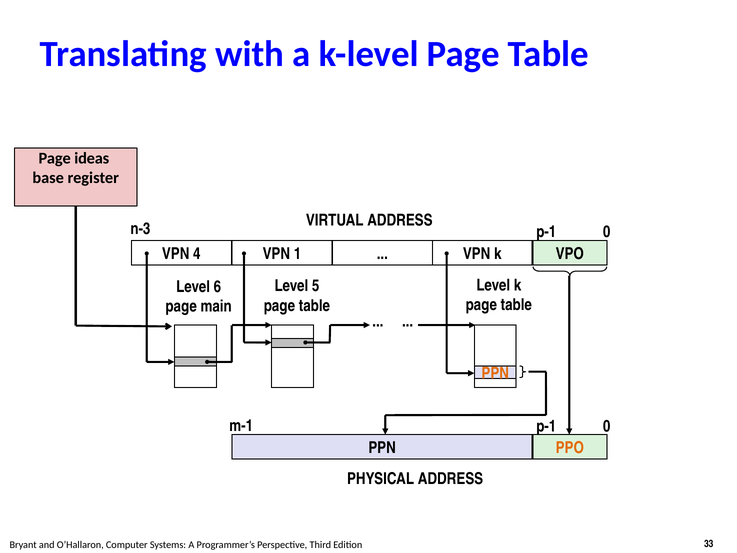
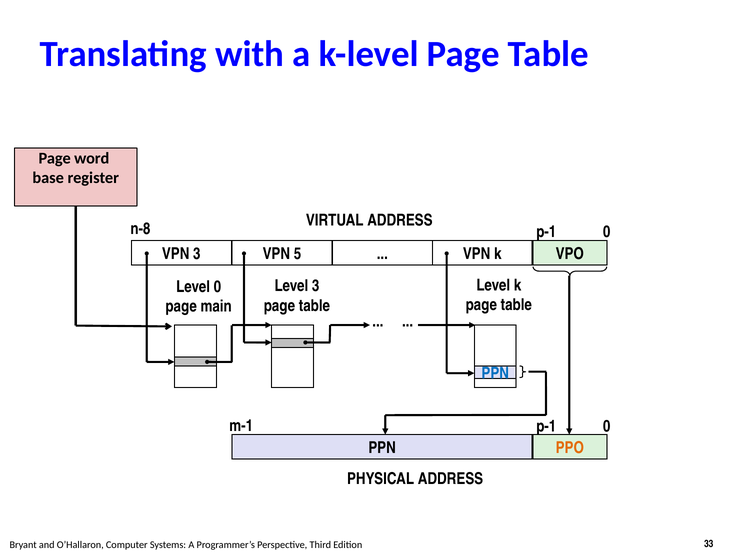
ideas: ideas -> word
n-3: n-3 -> n-8
VPN 4: 4 -> 3
1: 1 -> 5
Level 5: 5 -> 3
Level 6: 6 -> 0
PPN at (495, 373) colour: orange -> blue
